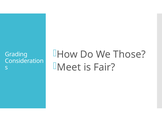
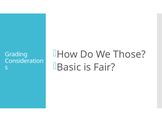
Meet: Meet -> Basic
